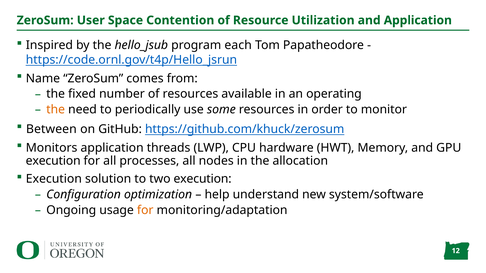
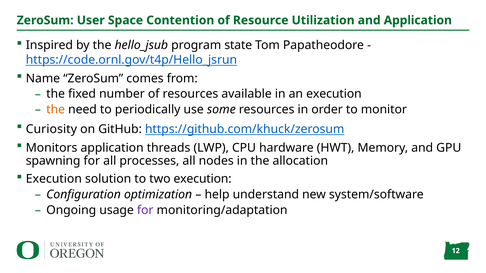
each: each -> state
an operating: operating -> execution
Between: Between -> Curiosity
execution at (53, 161): execution -> spawning
for at (145, 211) colour: orange -> purple
